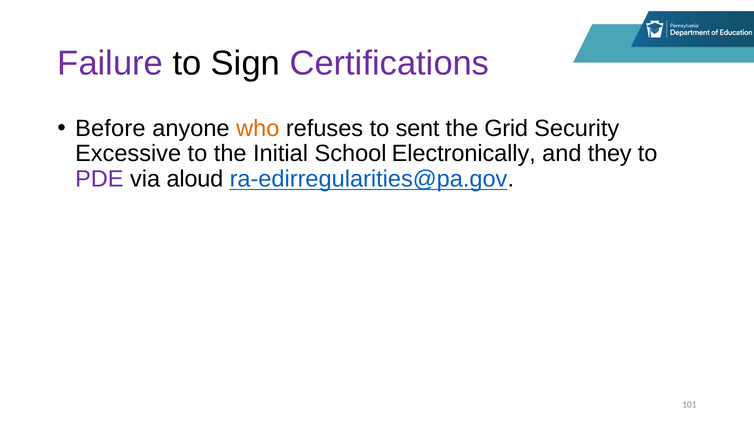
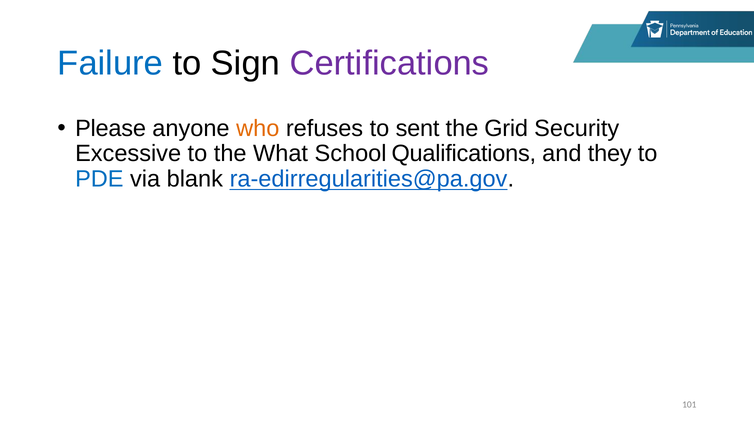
Failure colour: purple -> blue
Before: Before -> Please
Initial: Initial -> What
Electronically: Electronically -> Qualifications
PDE colour: purple -> blue
aloud: aloud -> blank
